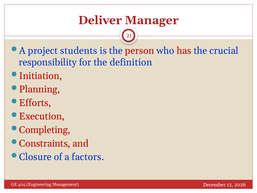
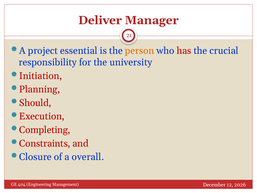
students: students -> essential
person colour: red -> orange
definition: definition -> university
Efforts: Efforts -> Should
factors: factors -> overall
